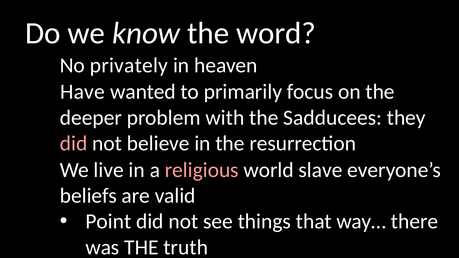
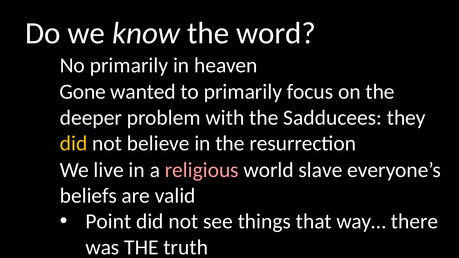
No privately: privately -> primarily
Have: Have -> Gone
did at (74, 144) colour: pink -> yellow
